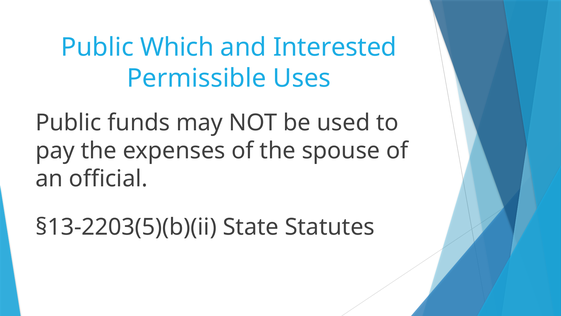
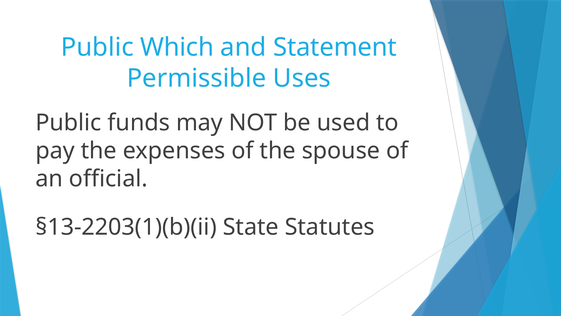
Interested: Interested -> Statement
§13-2203(5)(b)(ii: §13-2203(5)(b)(ii -> §13-2203(1)(b)(ii
